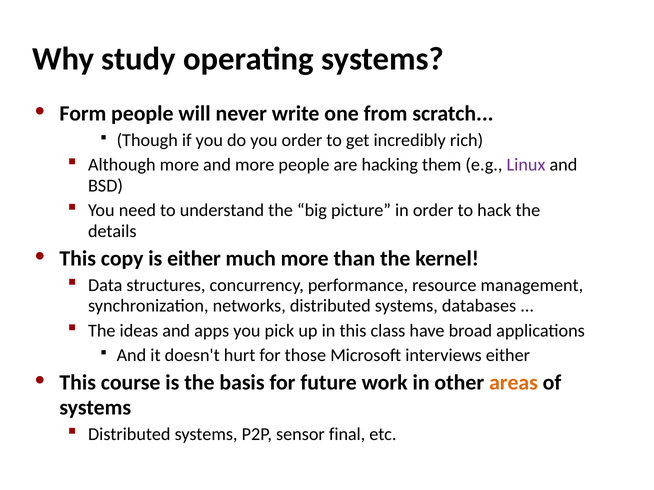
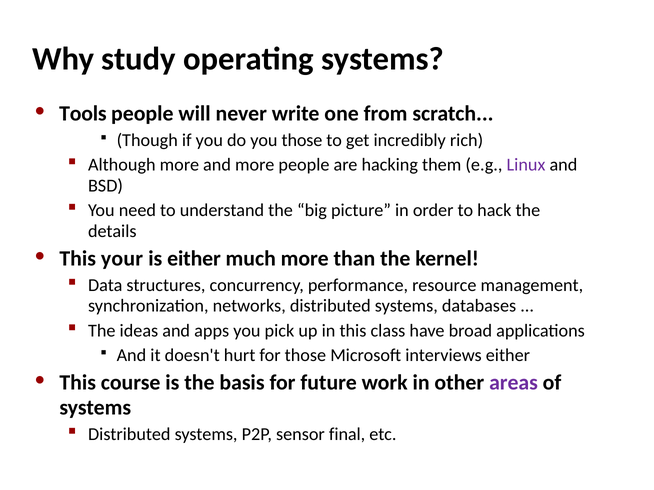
Form: Form -> Tools
you order: order -> those
copy: copy -> your
areas colour: orange -> purple
